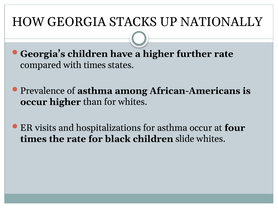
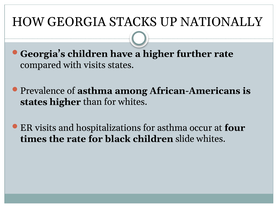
with times: times -> visits
occur at (34, 102): occur -> states
